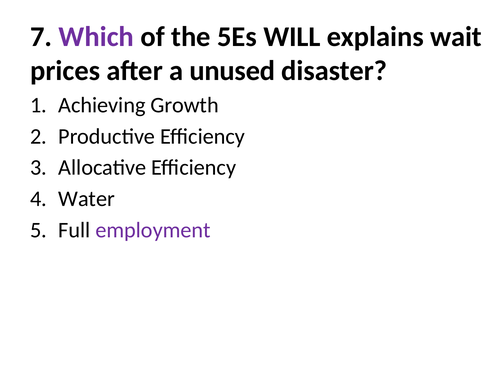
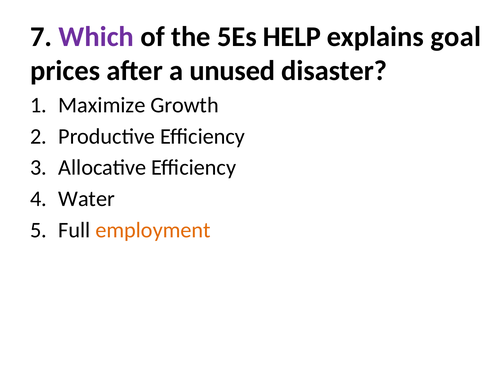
WILL: WILL -> HELP
wait: wait -> goal
Achieving: Achieving -> Maximize
employment colour: purple -> orange
